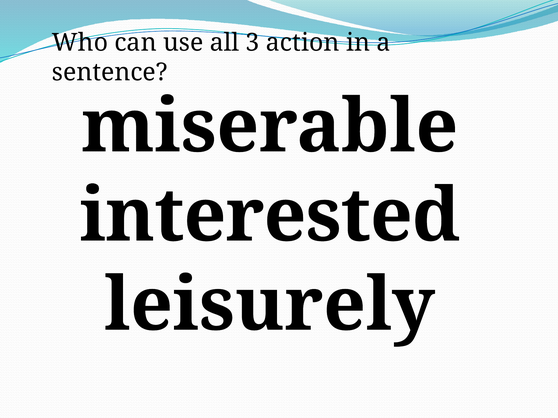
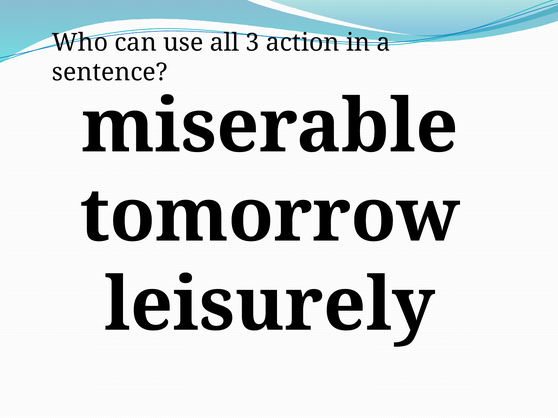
interested: interested -> tomorrow
